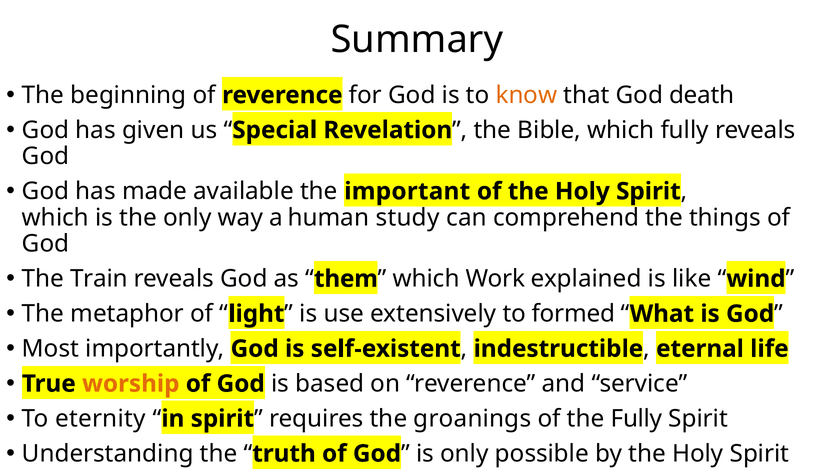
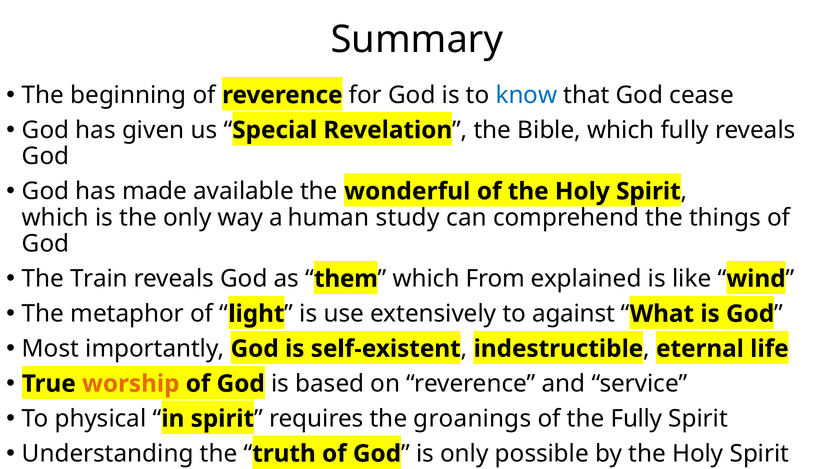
know colour: orange -> blue
death: death -> cease
important: important -> wonderful
Work: Work -> From
formed: formed -> against
eternity: eternity -> physical
